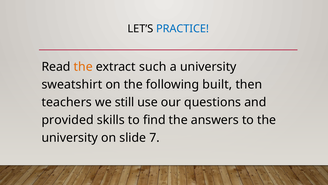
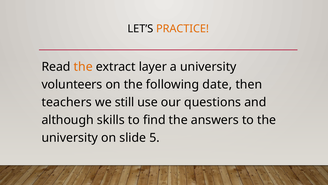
PRACTICE colour: blue -> orange
such: such -> layer
sweatshirt: sweatshirt -> volunteers
built: built -> date
provided: provided -> although
7: 7 -> 5
